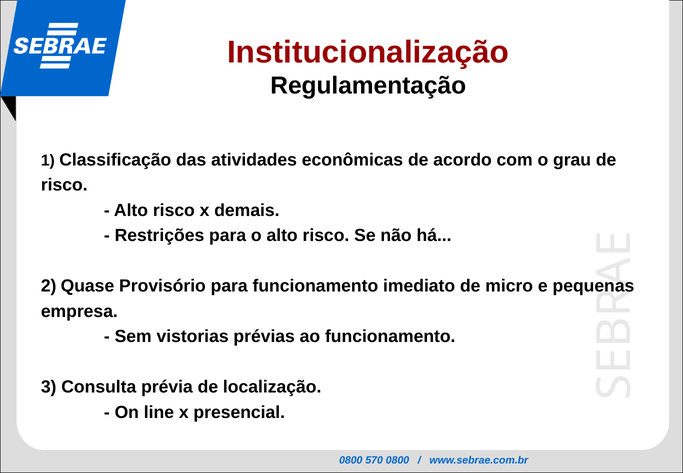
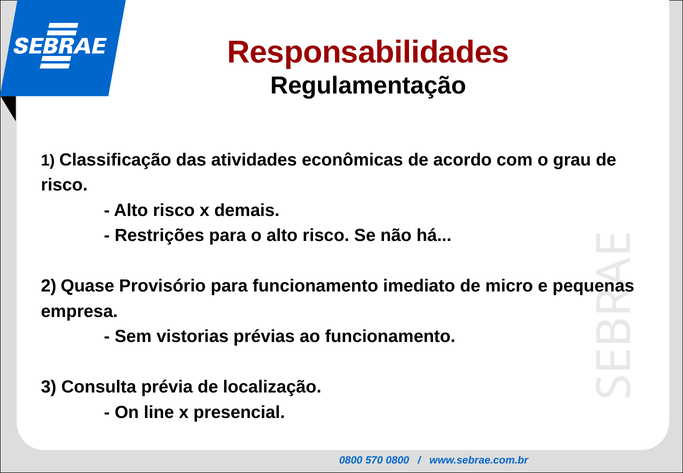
Institucionalização: Institucionalização -> Responsabilidades
